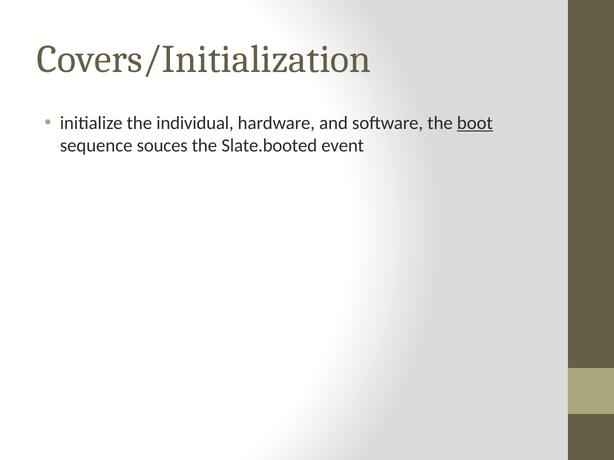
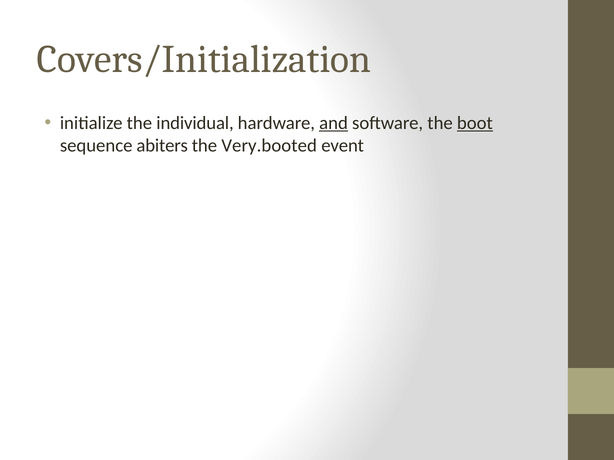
and underline: none -> present
souces: souces -> abiters
Slate.booted: Slate.booted -> Very.booted
